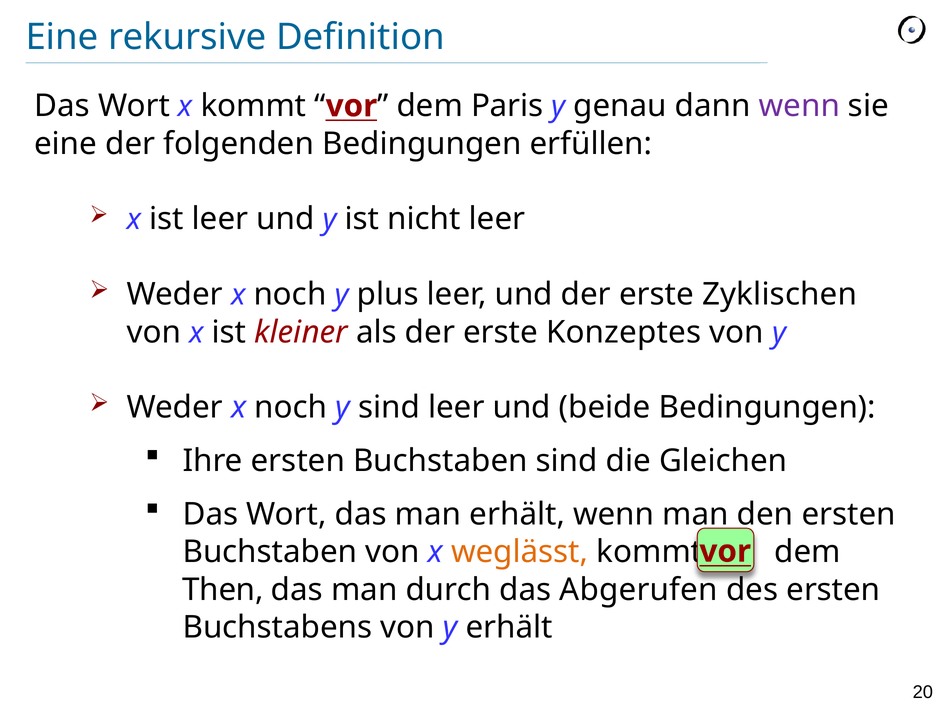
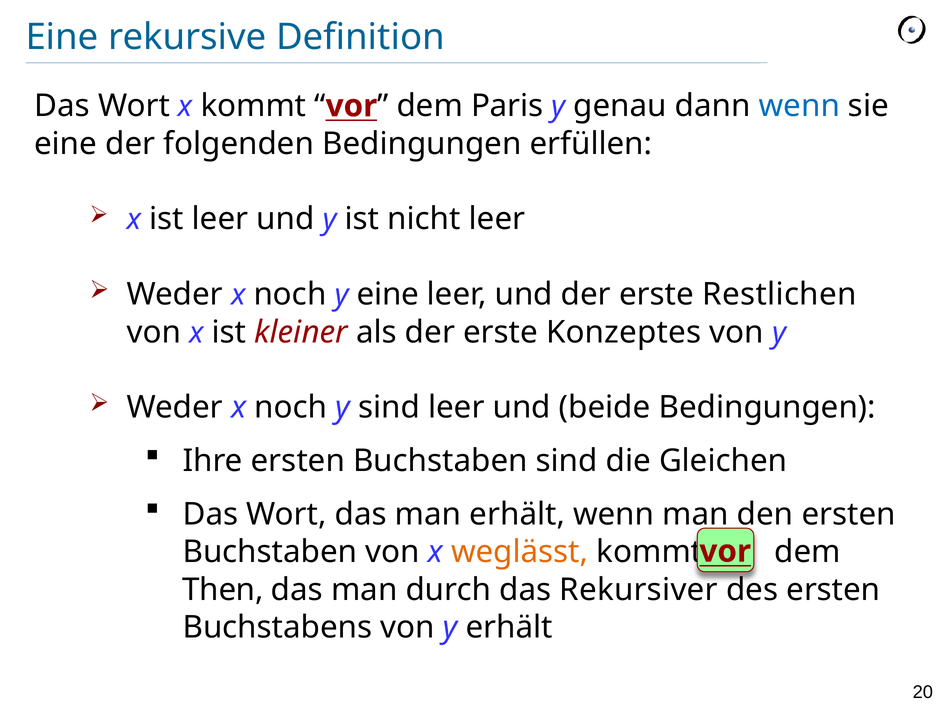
wenn at (799, 106) colour: purple -> blue
y plus: plus -> eine
Zyklischen: Zyklischen -> Restlichen
Abgerufen: Abgerufen -> Rekursiver
